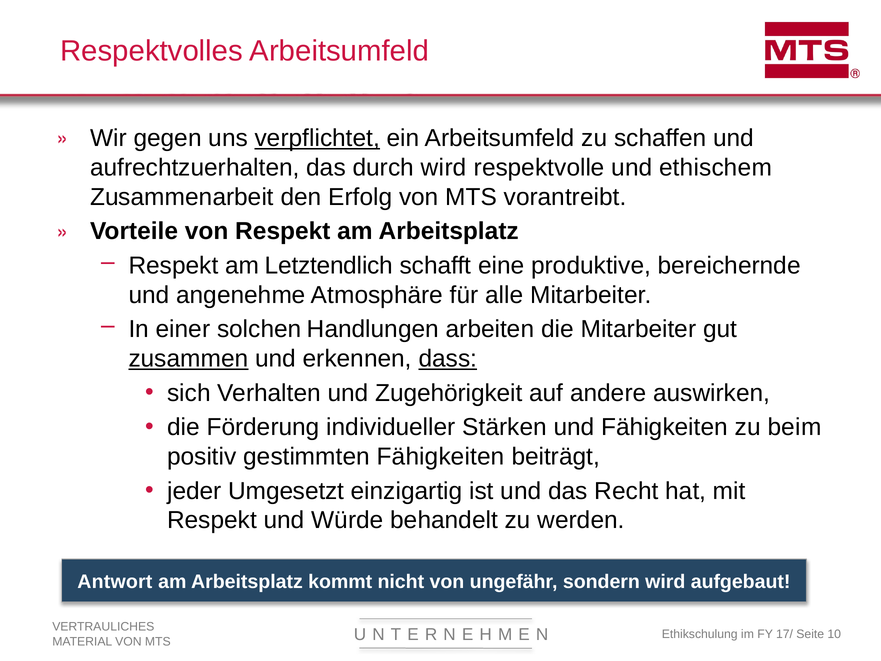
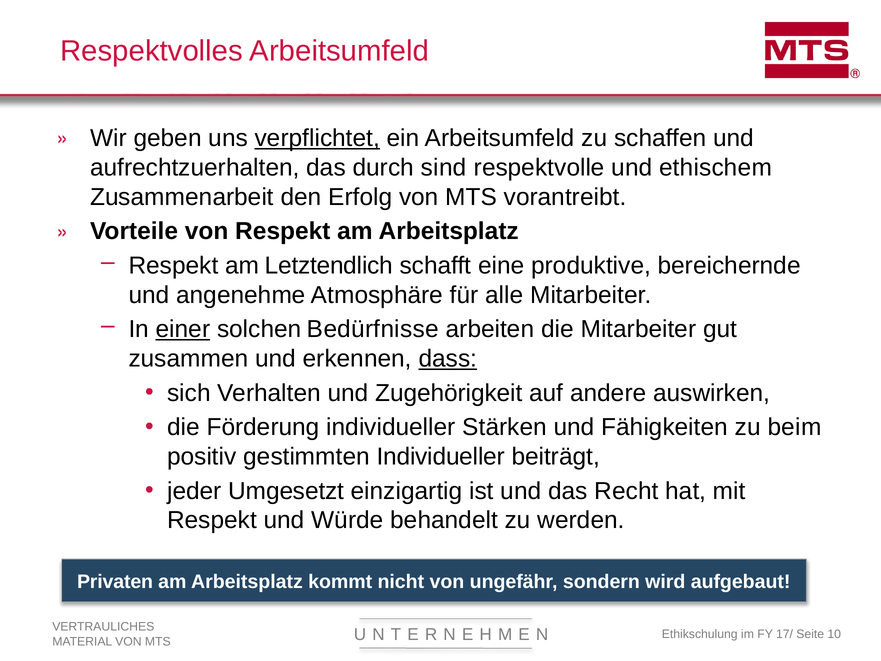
gegen: gegen -> geben
durch wird: wird -> sind
einer underline: none -> present
Handlungen: Handlungen -> Bedürfnisse
zusammen underline: present -> none
gestimmten Fähigkeiten: Fähigkeiten -> Individueller
Antwort: Antwort -> Privaten
